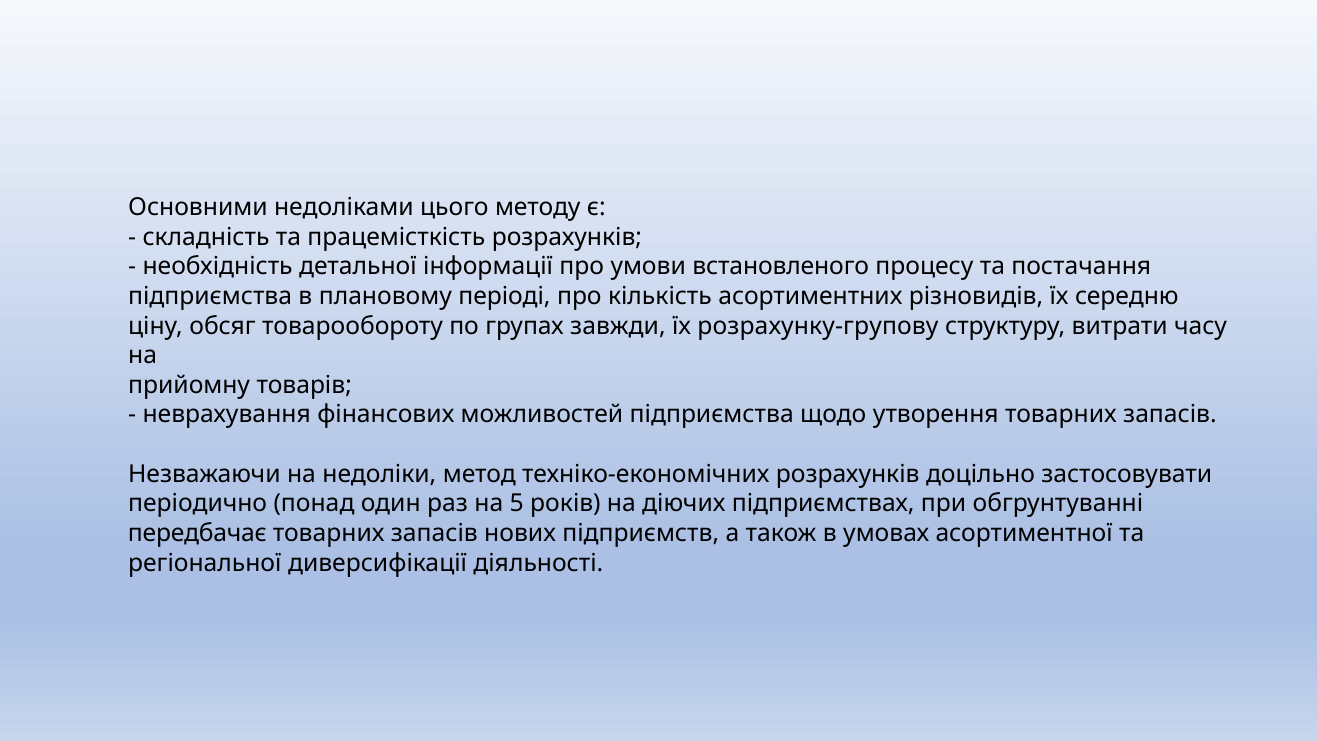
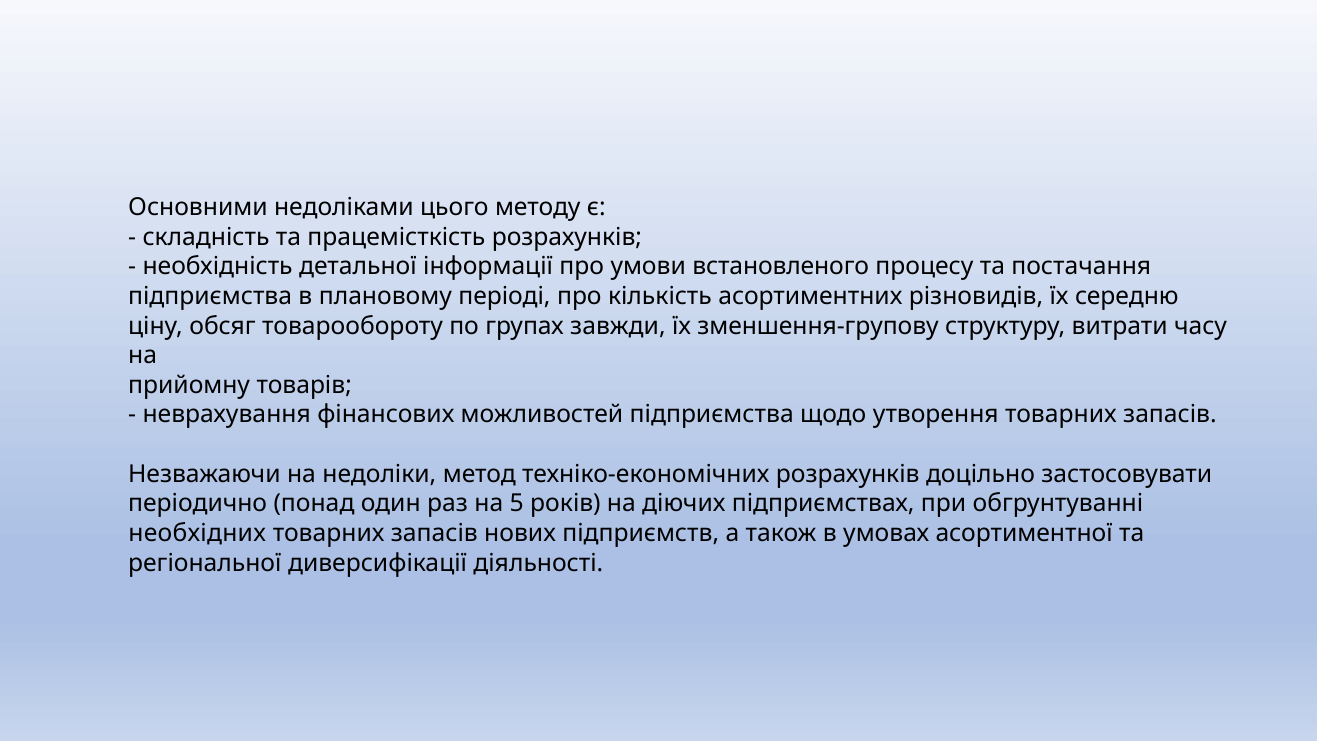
розрахунку-групову: розрахунку-групову -> зменшення-групову
передбачає: передбачає -> необхідних
